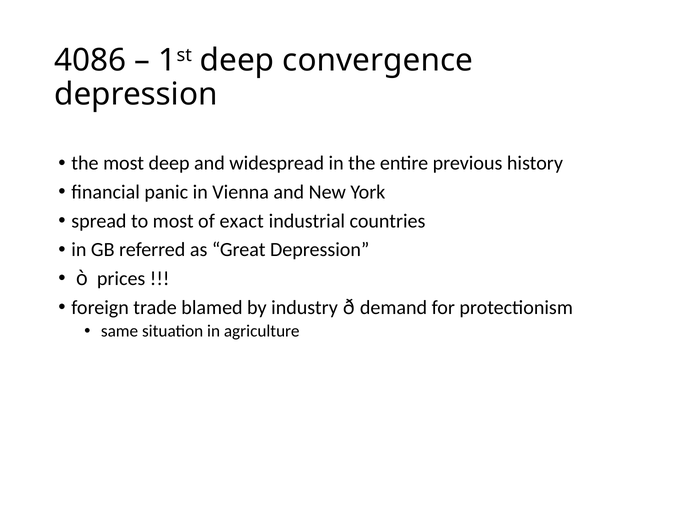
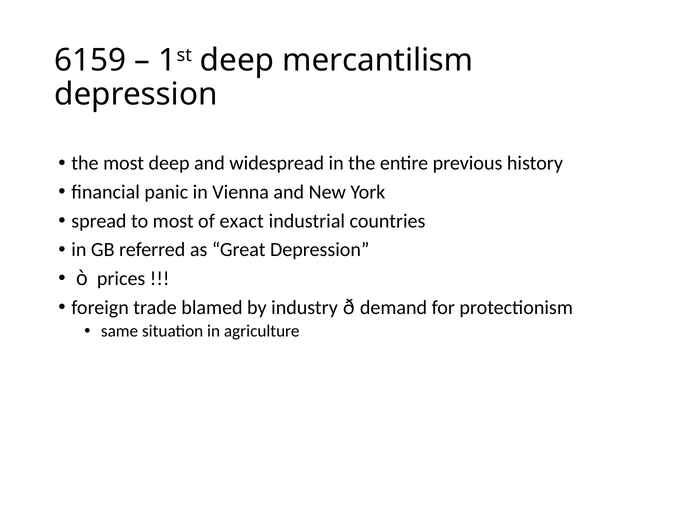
4086: 4086 -> 6159
convergence: convergence -> mercantilism
